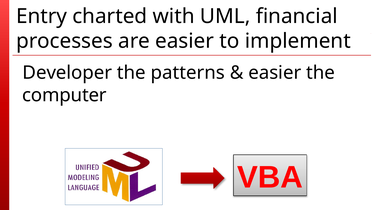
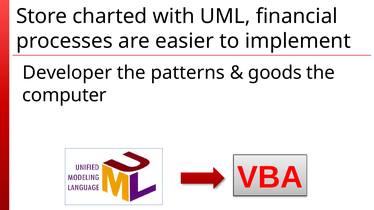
Entry: Entry -> Store
easier at (275, 73): easier -> goods
